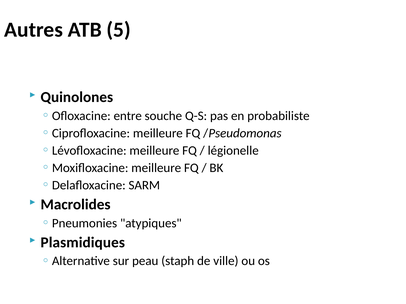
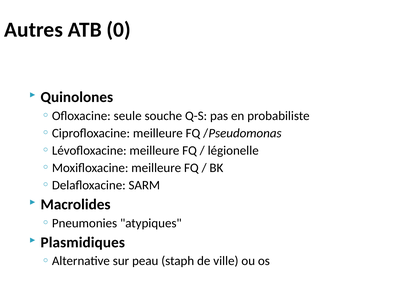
5: 5 -> 0
entre: entre -> seule
